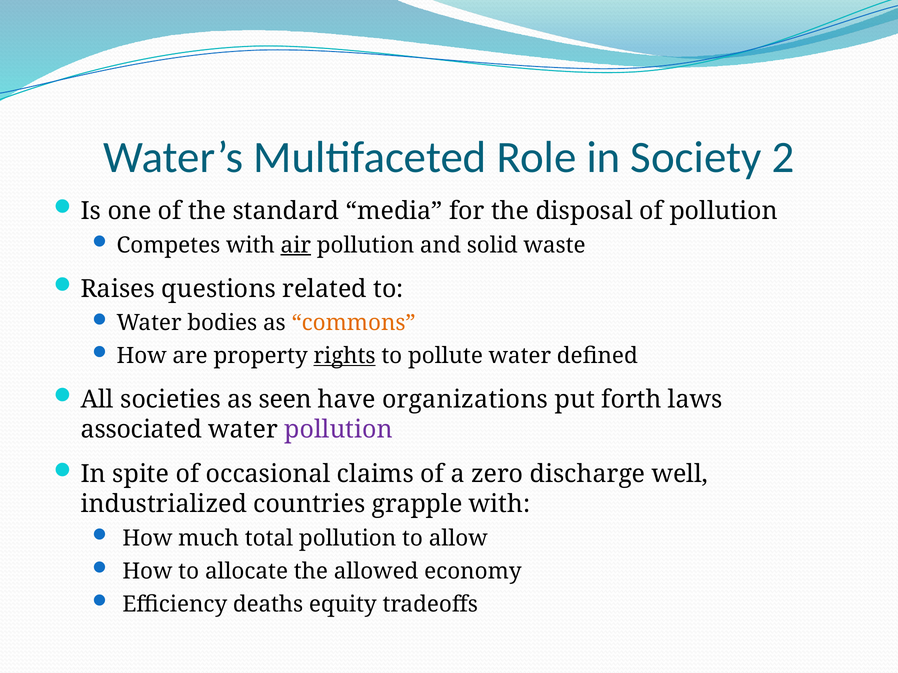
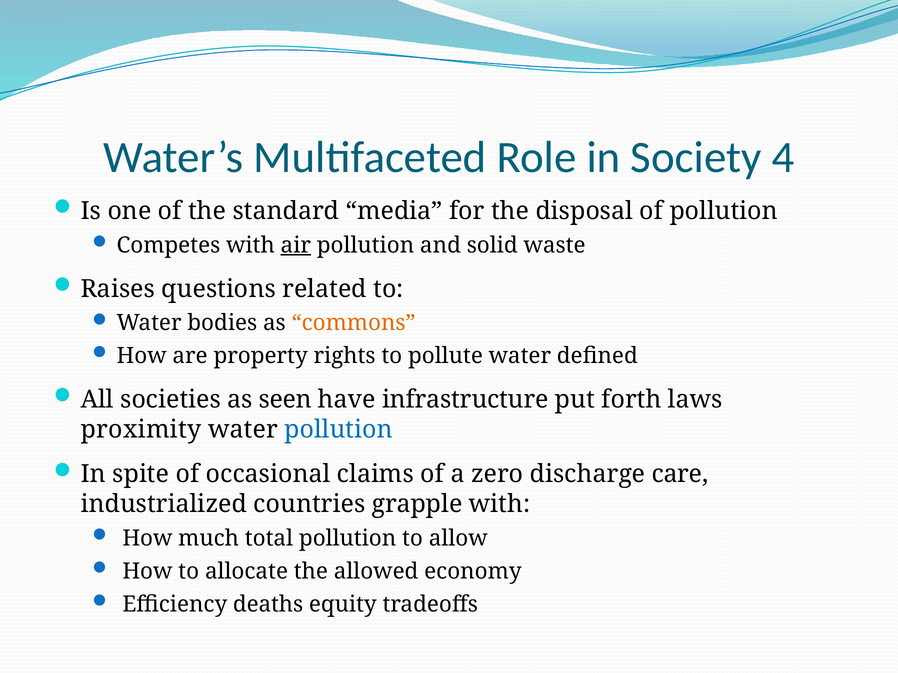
2: 2 -> 4
rights underline: present -> none
organizations: organizations -> infrastructure
associated: associated -> proximity
pollution at (338, 430) colour: purple -> blue
well: well -> care
